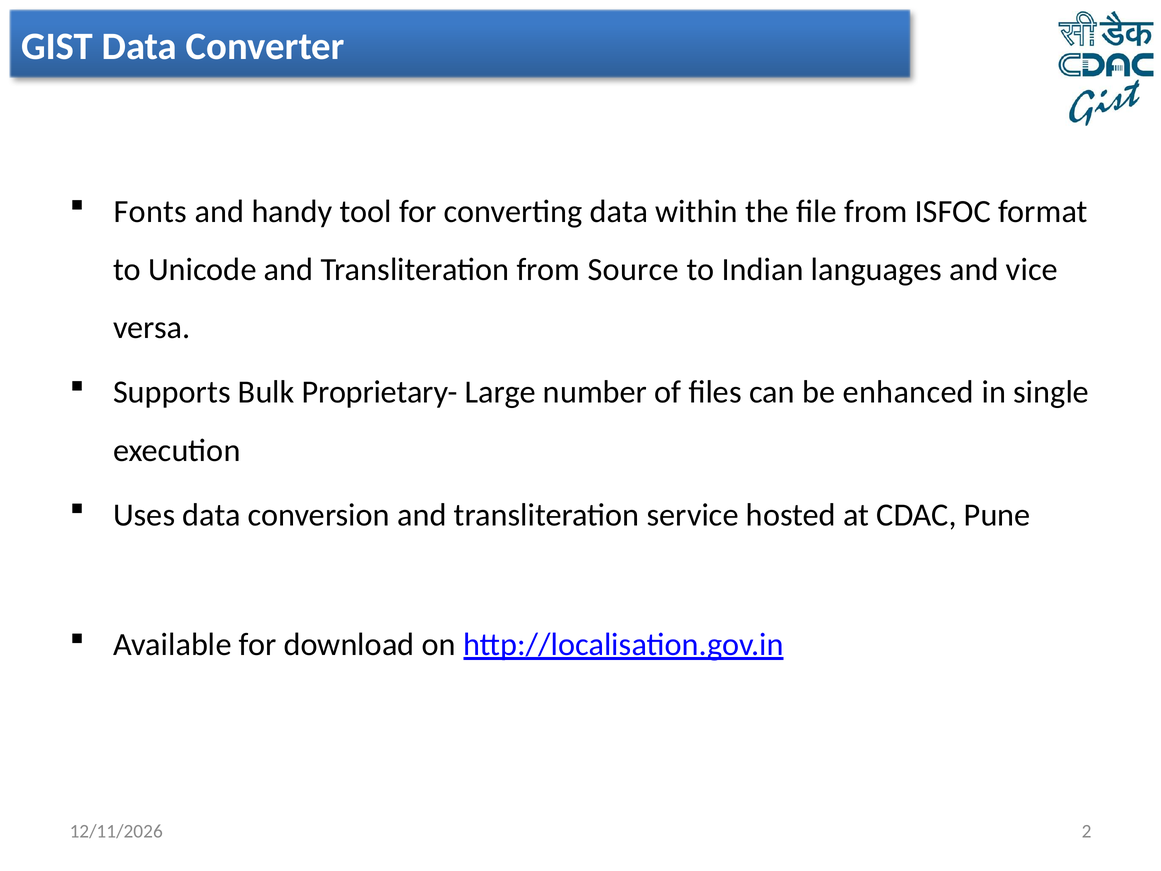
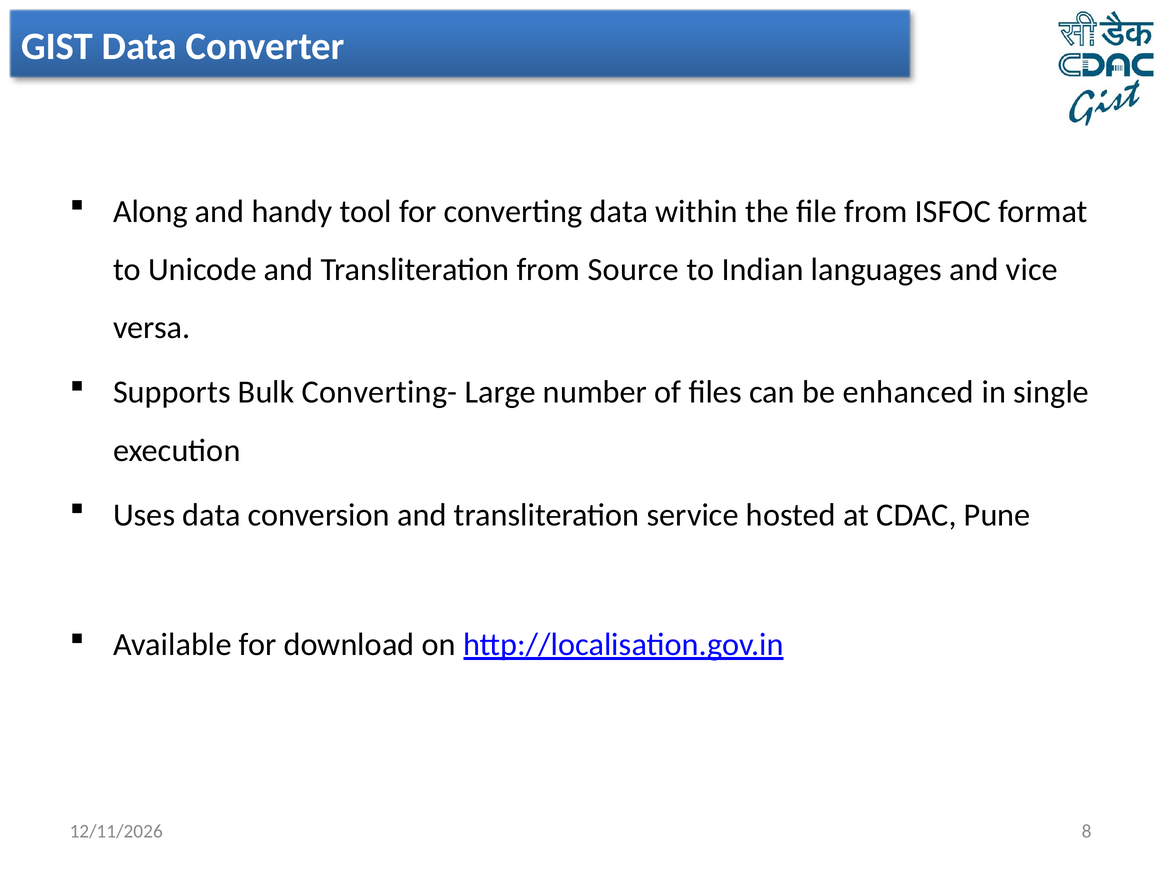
Fonts: Fonts -> Along
Proprietary-: Proprietary- -> Converting-
2: 2 -> 8
